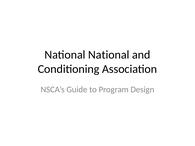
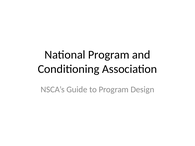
National National: National -> Program
